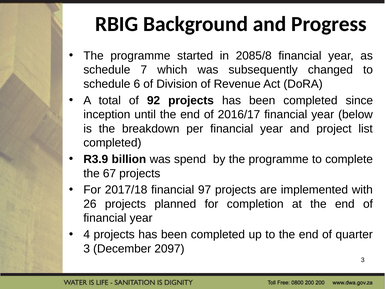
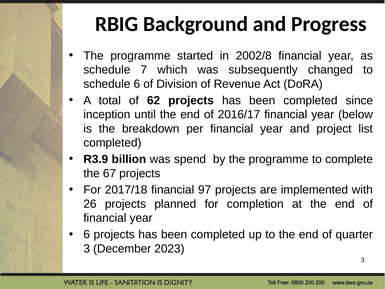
2085/8: 2085/8 -> 2002/8
92: 92 -> 62
4 at (87, 234): 4 -> 6
2097: 2097 -> 2023
